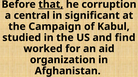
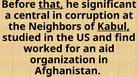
corruption: corruption -> significant
significant: significant -> corruption
Campaign: Campaign -> Neighbors
Kabul underline: none -> present
